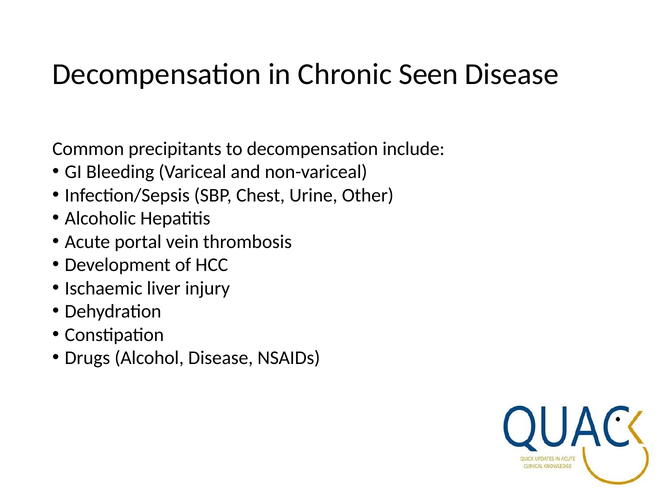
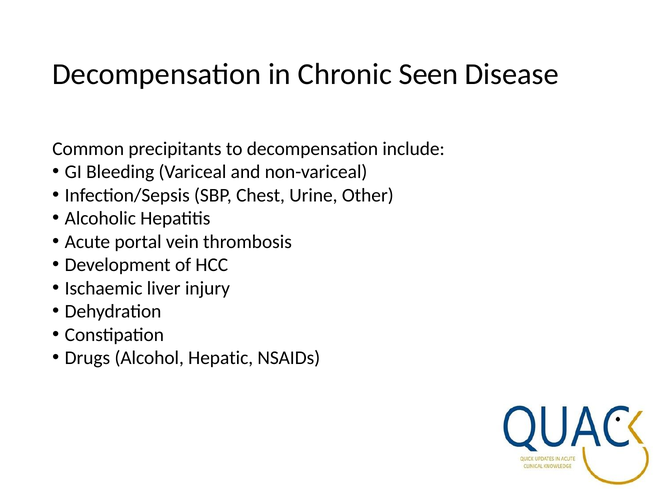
Alcohol Disease: Disease -> Hepatic
